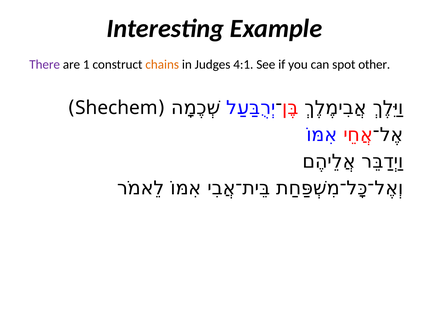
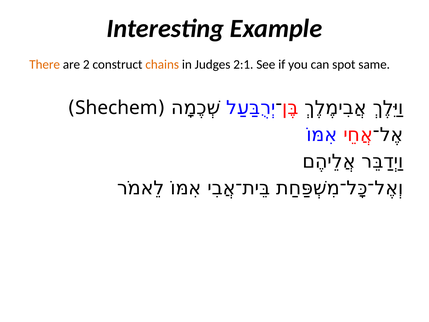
There colour: purple -> orange
1: 1 -> 2
4:1: 4:1 -> 2:1
other: other -> same
